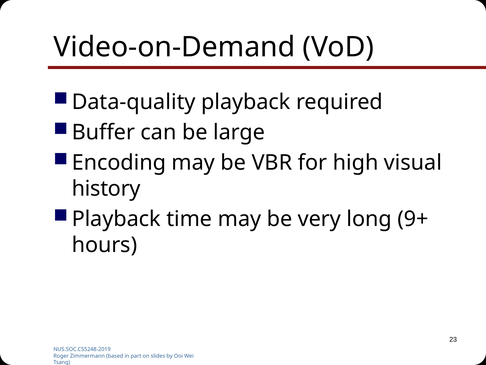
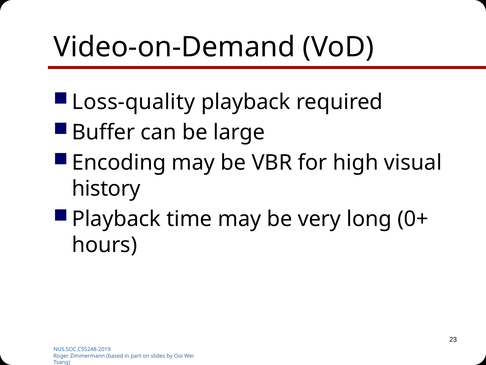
Data-quality: Data-quality -> Loss-quality
9+: 9+ -> 0+
